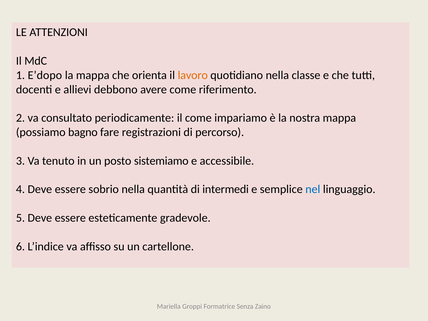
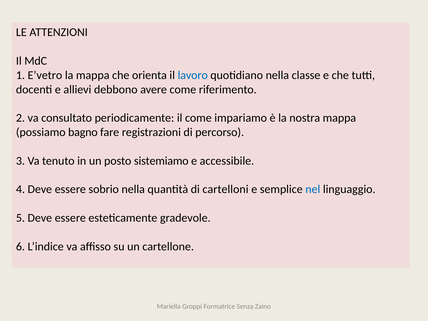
E’dopo: E’dopo -> E’vetro
lavoro colour: orange -> blue
intermedi: intermedi -> cartelloni
